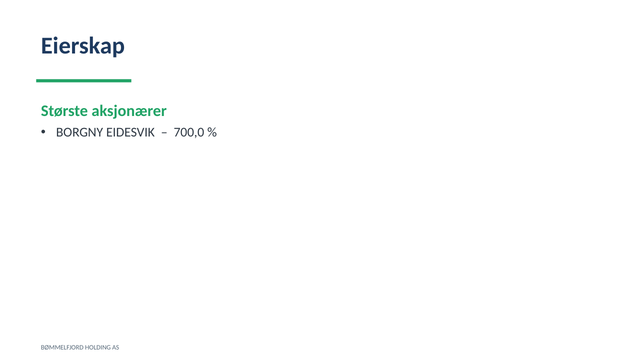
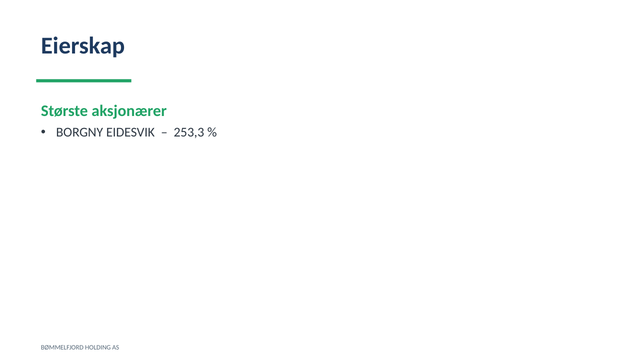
700,0: 700,0 -> 253,3
